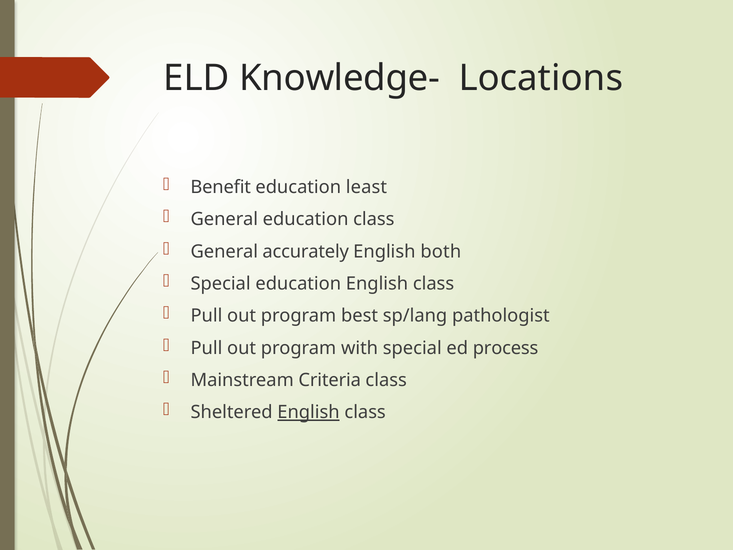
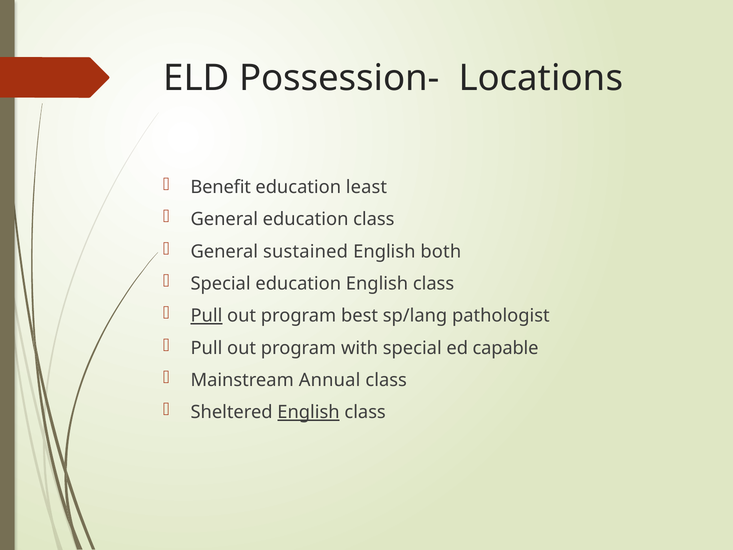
Knowledge-: Knowledge- -> Possession-
accurately: accurately -> sustained
Pull at (206, 316) underline: none -> present
process: process -> capable
Criteria: Criteria -> Annual
